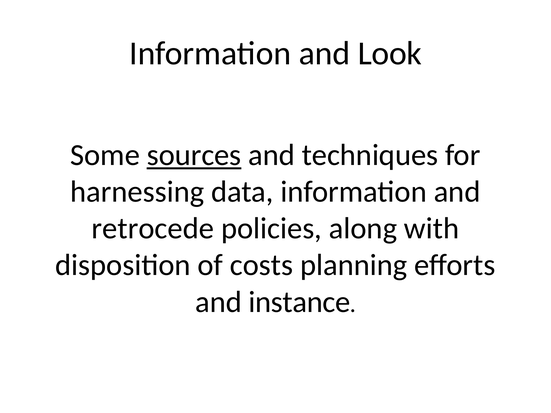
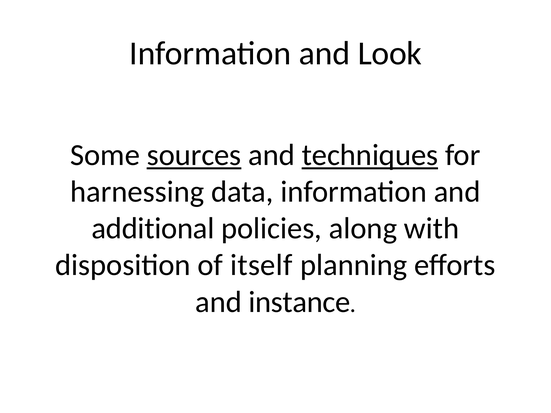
techniques underline: none -> present
retrocede: retrocede -> additional
costs: costs -> itself
